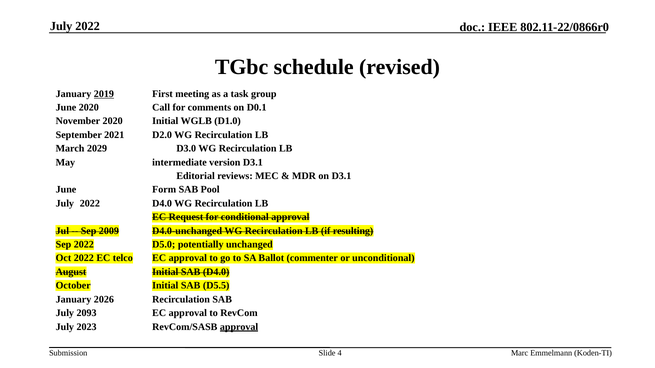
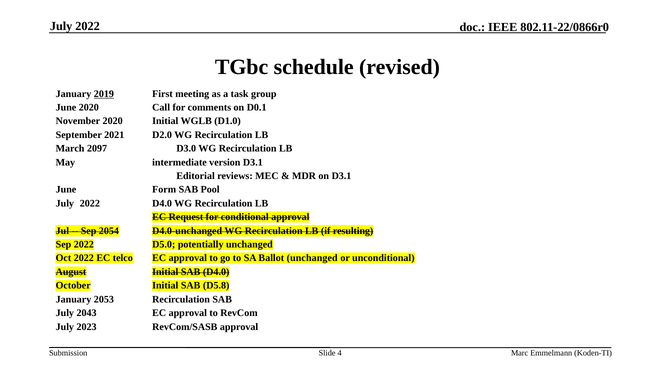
2029: 2029 -> 2097
2009: 2009 -> 2054
Ballot commenter: commenter -> unchanged
D5.5: D5.5 -> D5.8
2026: 2026 -> 2053
2093: 2093 -> 2043
approval at (239, 327) underline: present -> none
